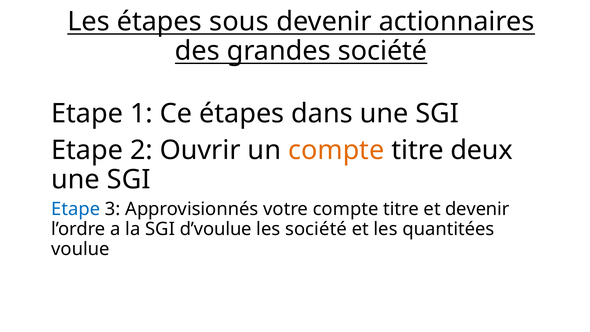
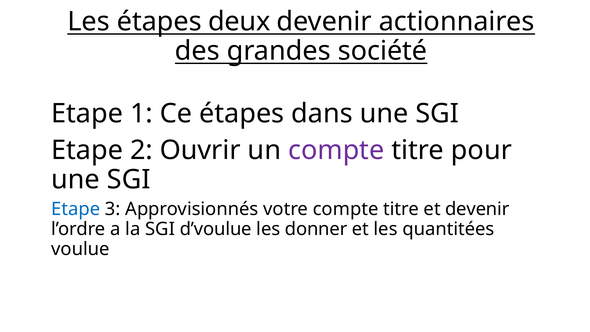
sous: sous -> deux
compte at (336, 150) colour: orange -> purple
deux: deux -> pour
les société: société -> donner
